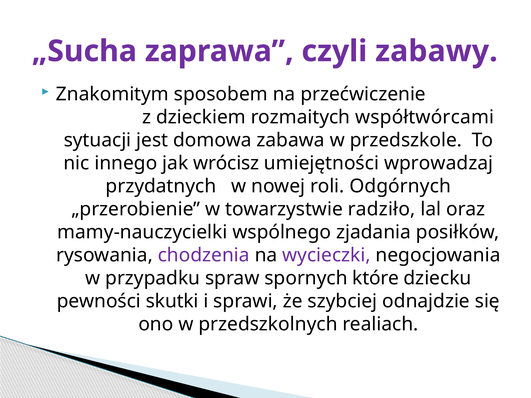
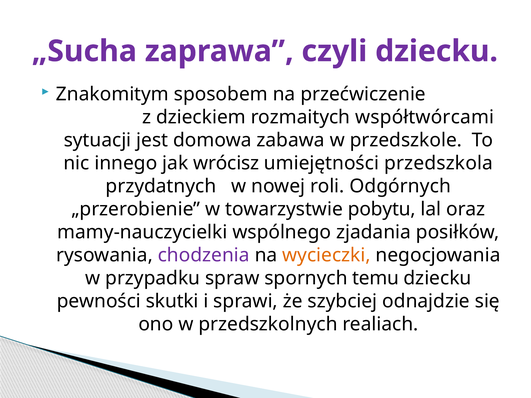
czyli zabawy: zabawy -> dziecku
wprowadzaj: wprowadzaj -> przedszkola
radziło: radziło -> pobytu
wycieczki colour: purple -> orange
które: które -> temu
